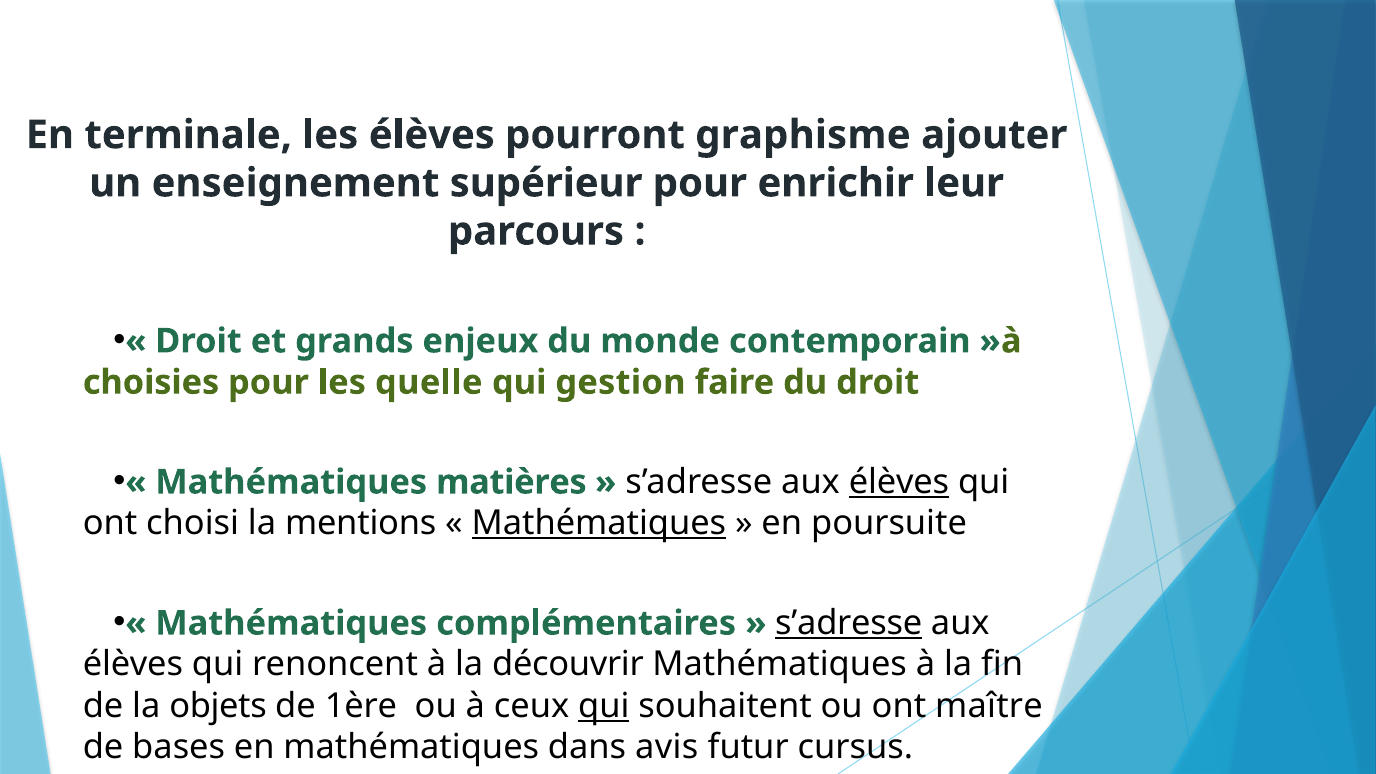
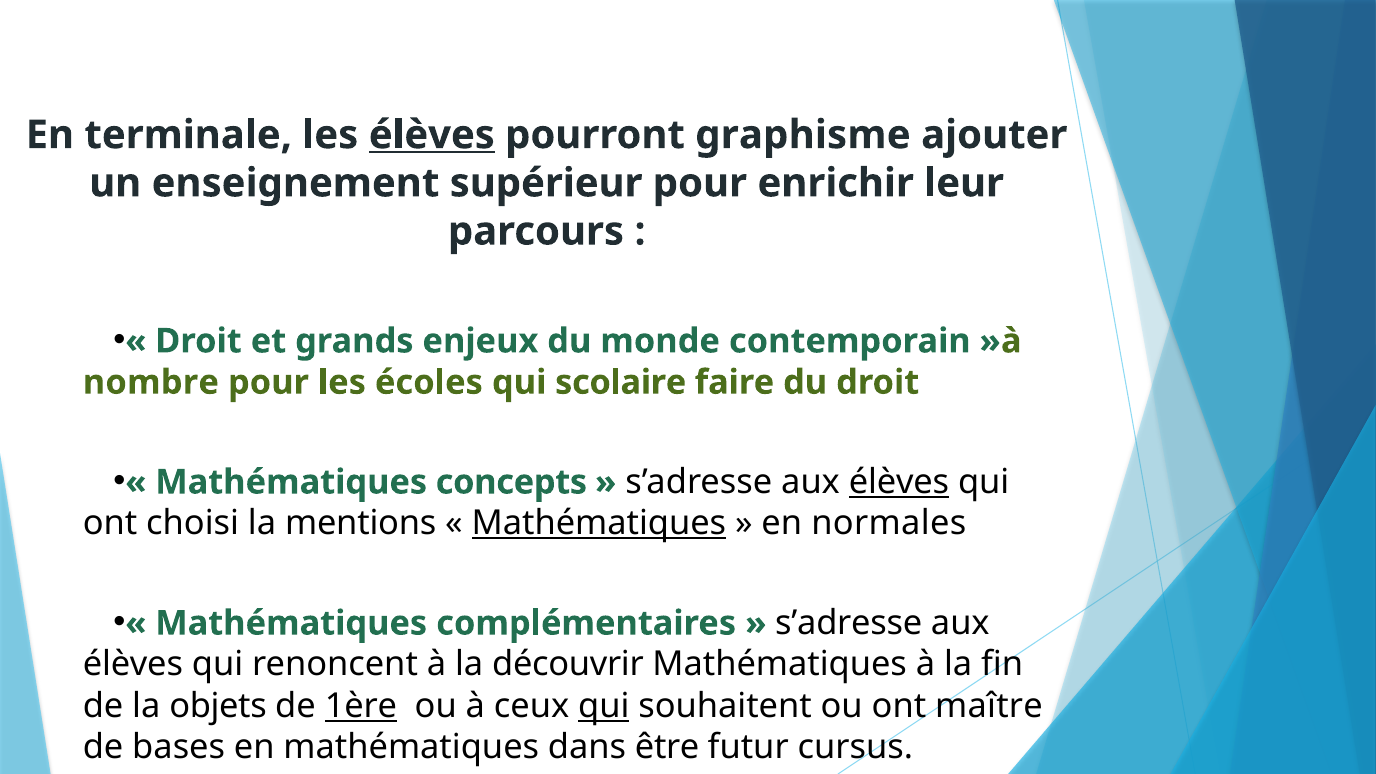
élèves at (432, 135) underline: none -> present
choisies: choisies -> nombre
quelle: quelle -> écoles
gestion: gestion -> scolaire
matières: matières -> concepts
poursuite: poursuite -> normales
s’adresse at (849, 623) underline: present -> none
1ère underline: none -> present
avis: avis -> être
